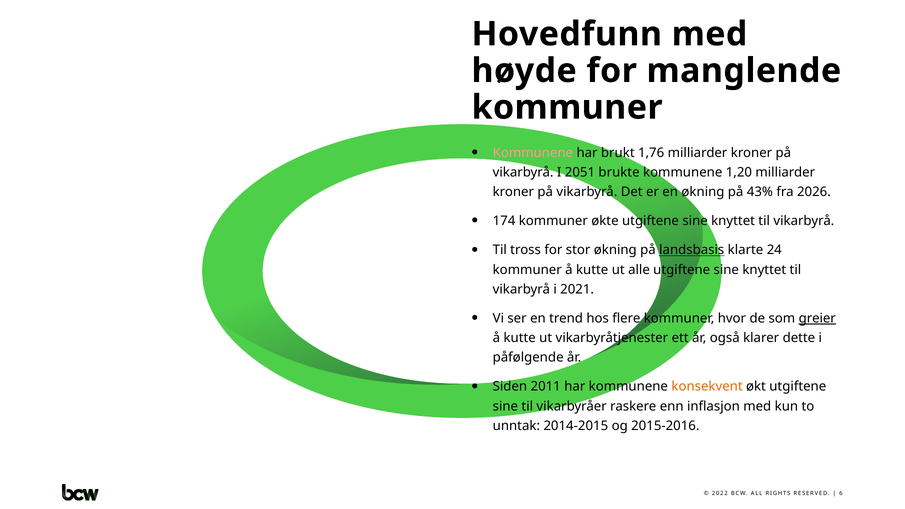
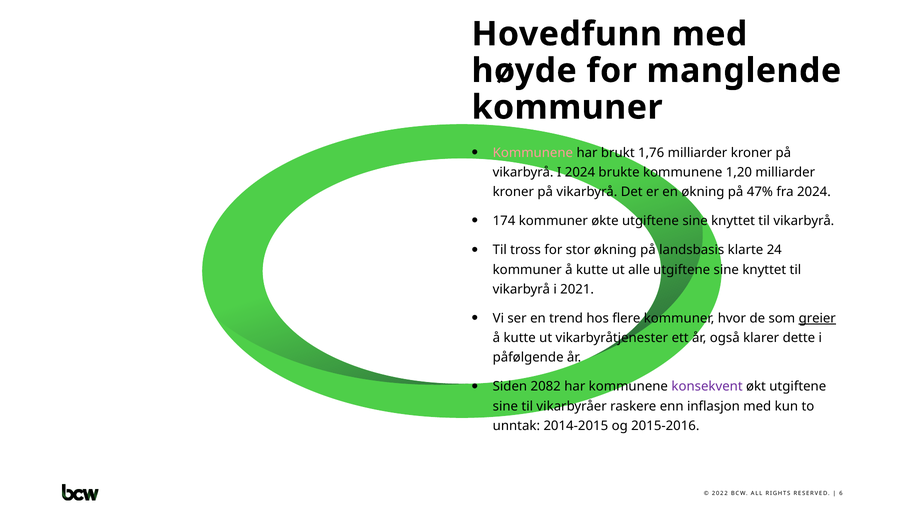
I 2051: 2051 -> 2024
43%: 43% -> 47%
fra 2026: 2026 -> 2024
landsbasis underline: present -> none
2011: 2011 -> 2082
konsekvent colour: orange -> purple
